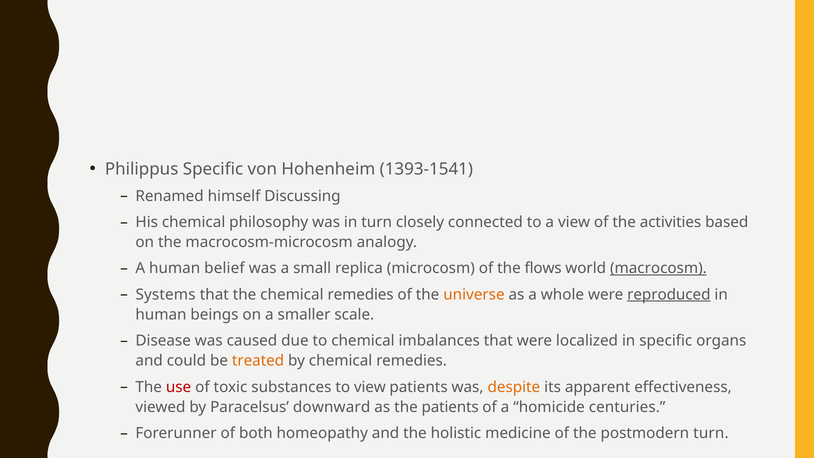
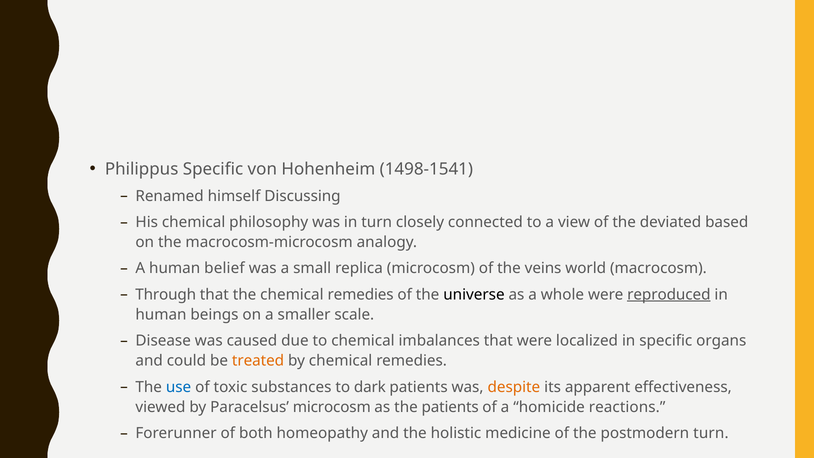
1393-1541: 1393-1541 -> 1498-1541
activities: activities -> deviated
flows: flows -> veins
macrocosm underline: present -> none
Systems: Systems -> Through
universe colour: orange -> black
use colour: red -> blue
to view: view -> dark
Paracelsus downward: downward -> microcosm
centuries: centuries -> reactions
